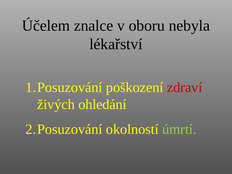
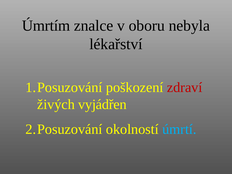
Účelem: Účelem -> Úmrtím
ohledání: ohledání -> vyjádřen
úmrtí colour: light green -> light blue
